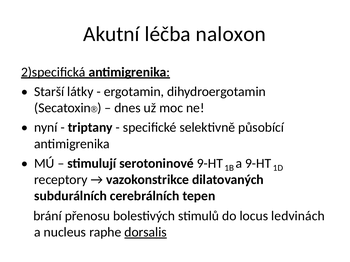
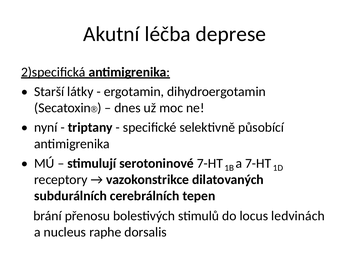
naloxon: naloxon -> deprese
serotoninové 9-HT: 9-HT -> 7-HT
a 9-HT: 9-HT -> 7-HT
dorsalis underline: present -> none
